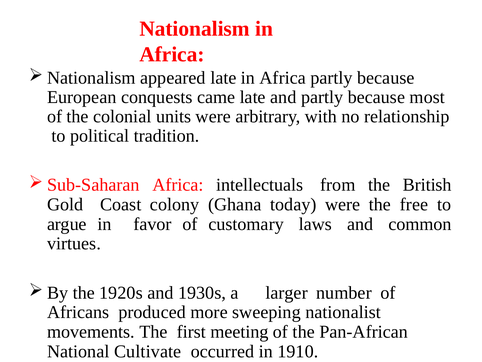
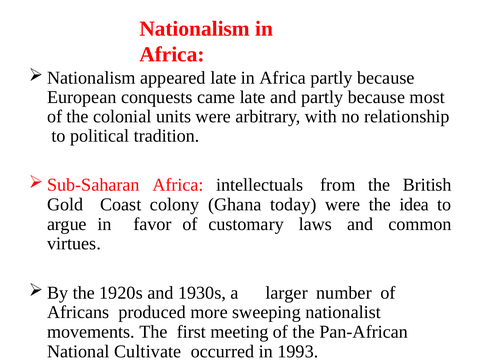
free: free -> idea
1910: 1910 -> 1993
